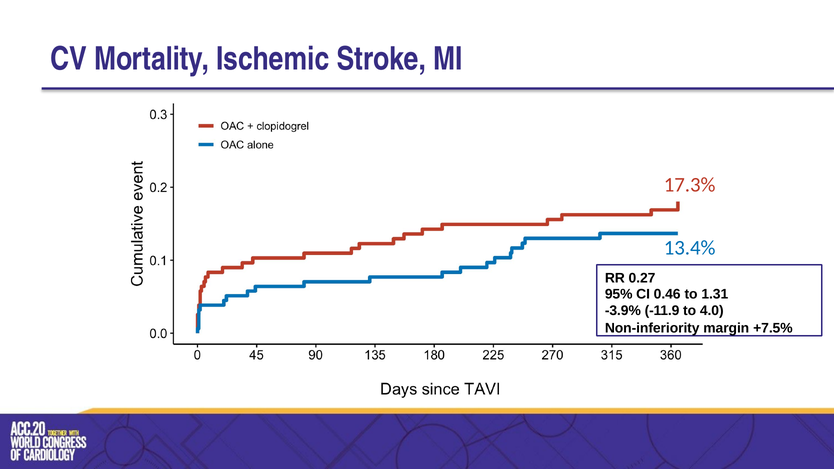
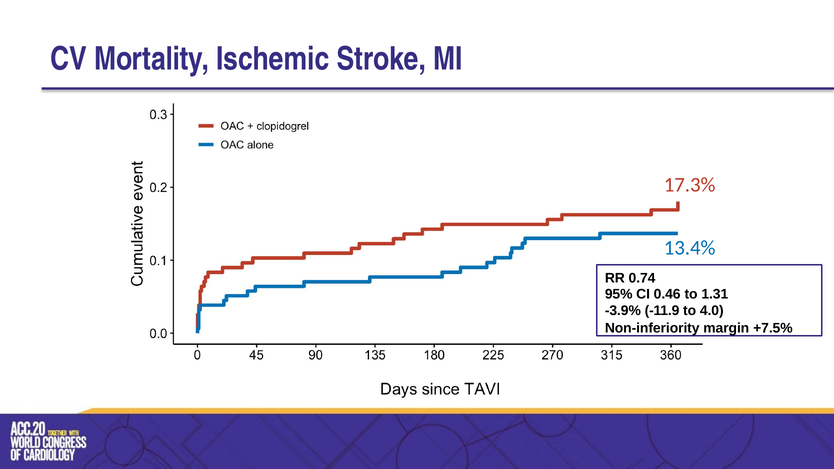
0.27: 0.27 -> 0.74
